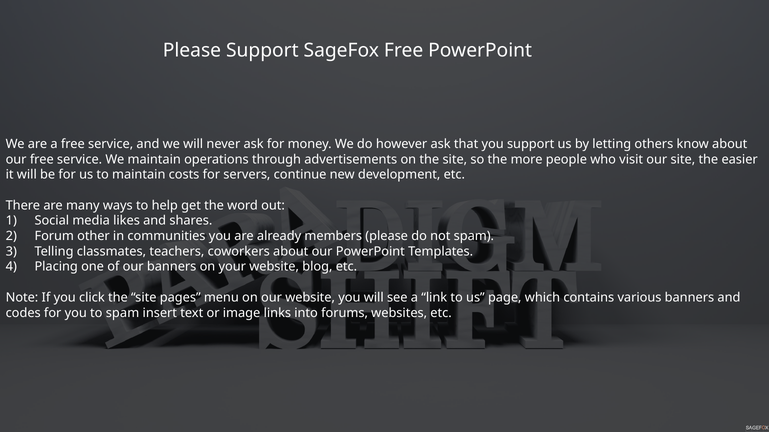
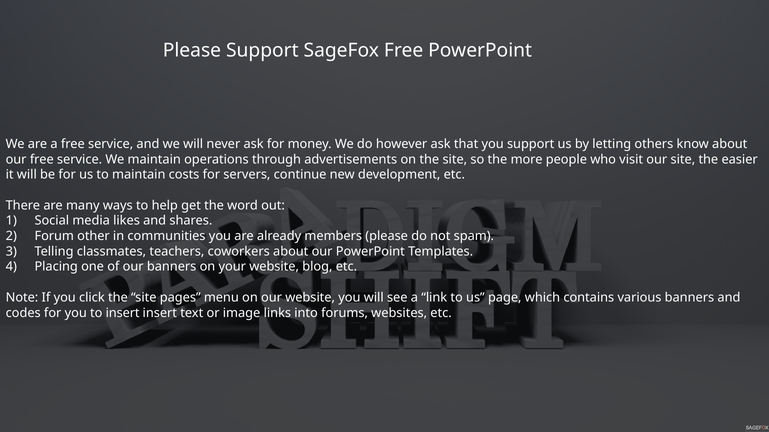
to spam: spam -> insert
